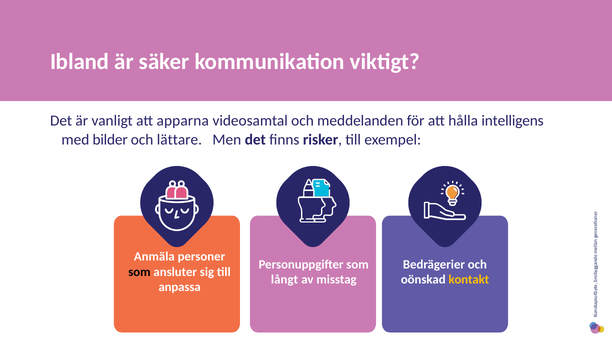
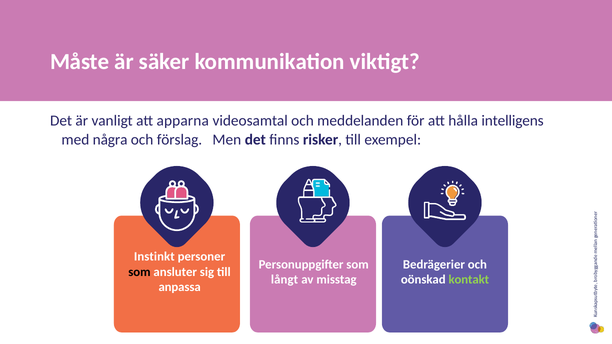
Ibland: Ibland -> Måste
bilder: bilder -> några
lättare: lättare -> förslag
Anmäla: Anmäla -> Instinkt
kontakt colour: yellow -> light green
